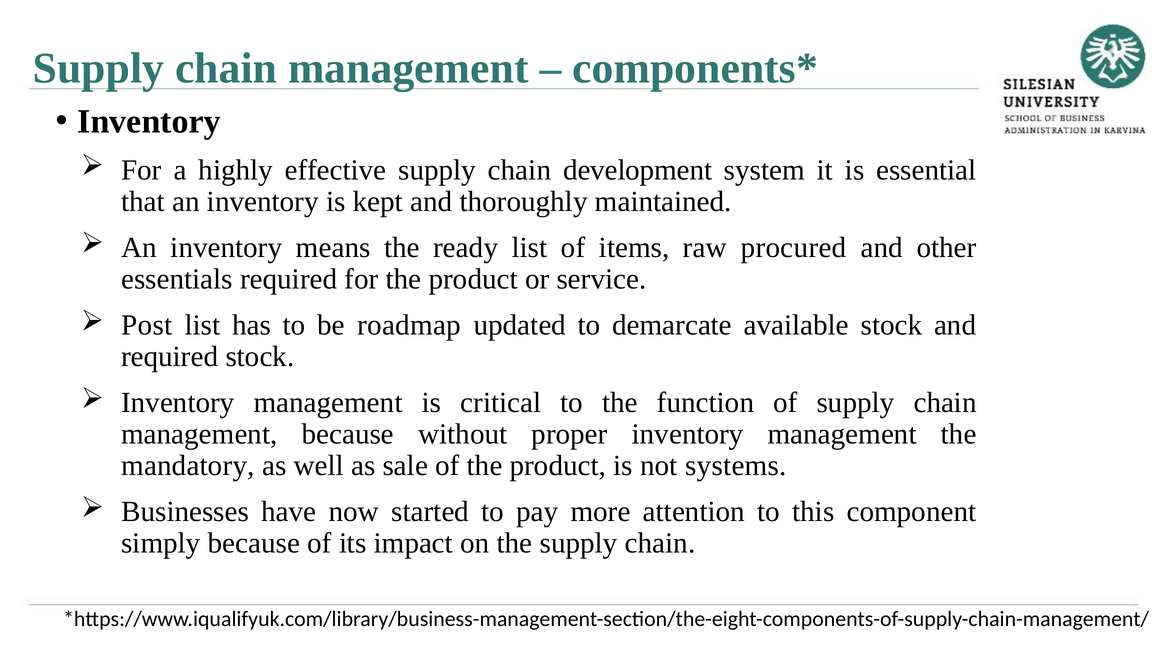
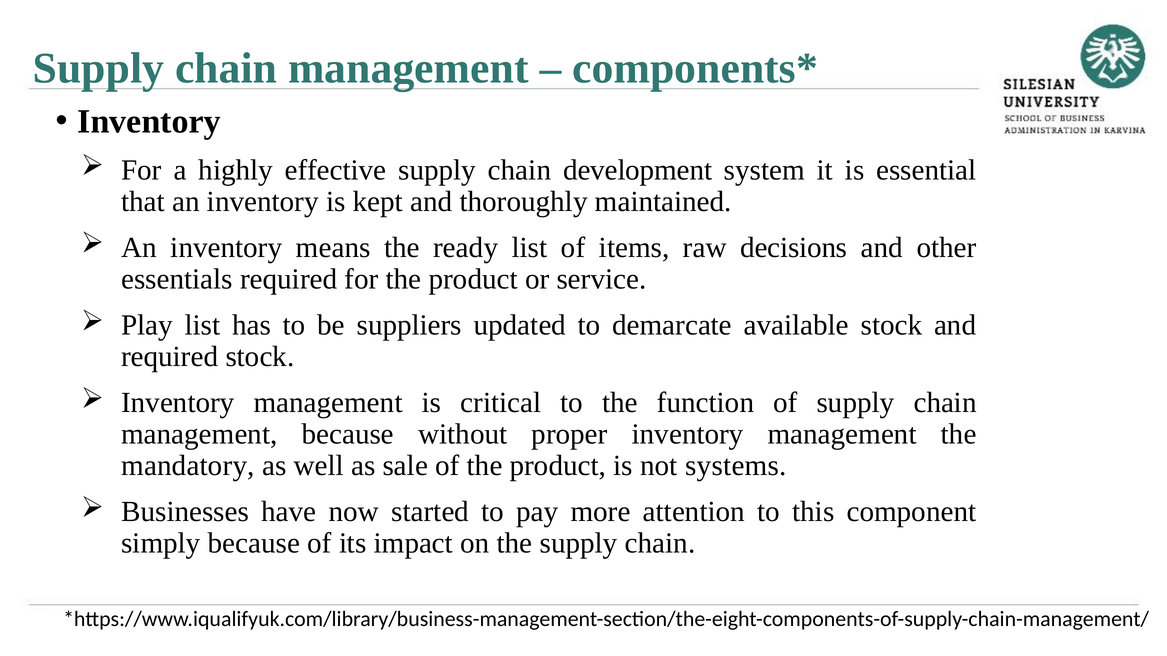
procured: procured -> decisions
Post: Post -> Play
roadmap: roadmap -> suppliers
